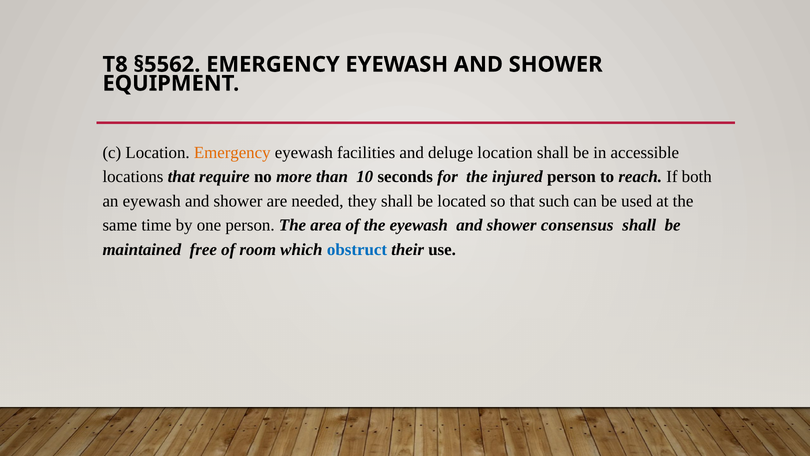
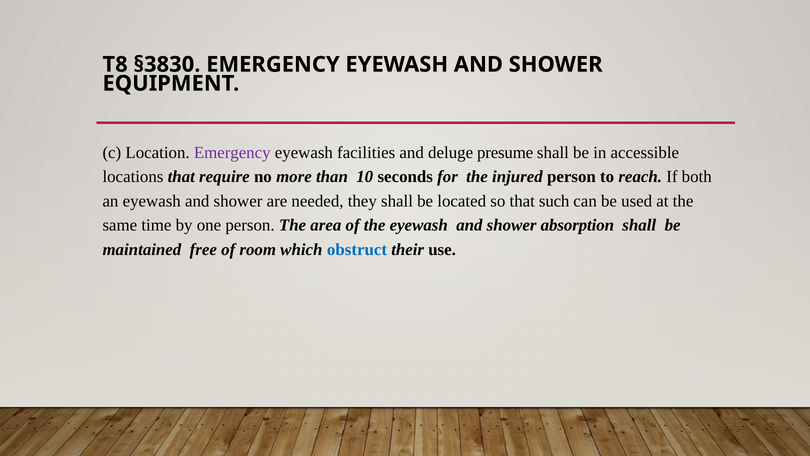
§5562: §5562 -> §3830
Emergency at (232, 152) colour: orange -> purple
deluge location: location -> presume
consensus: consensus -> absorption
